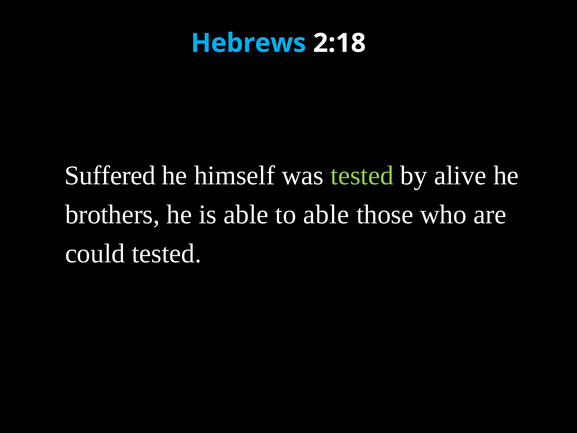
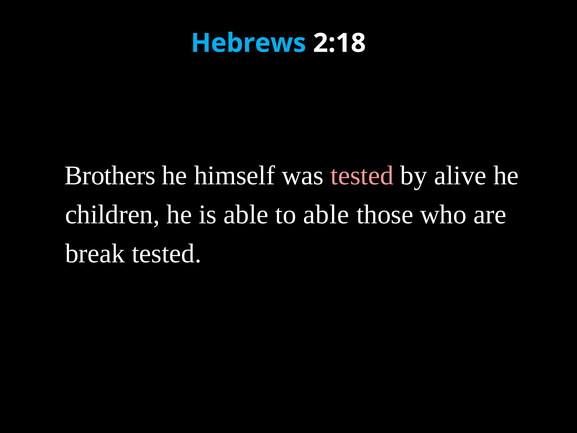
Suffered: Suffered -> Brothers
tested at (362, 175) colour: light green -> pink
brothers: brothers -> children
could: could -> break
